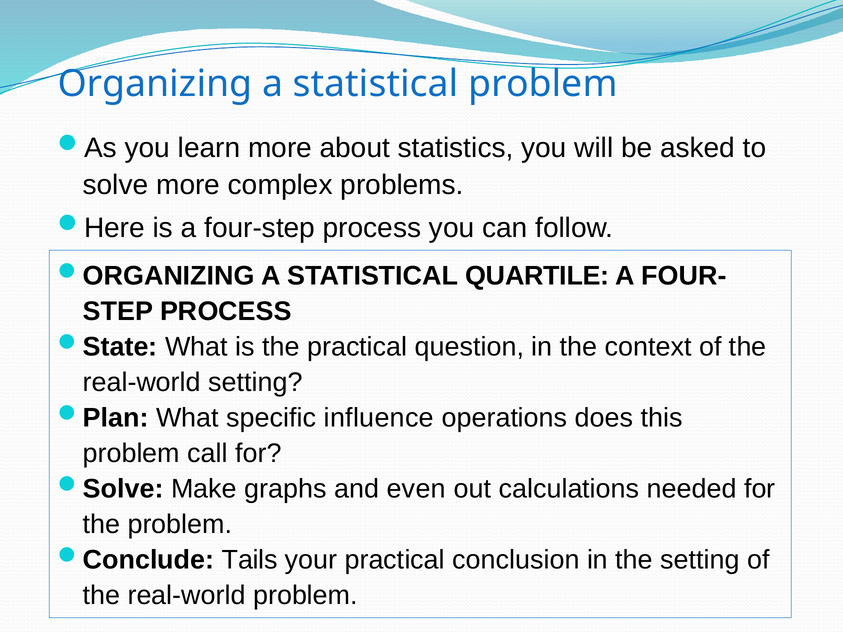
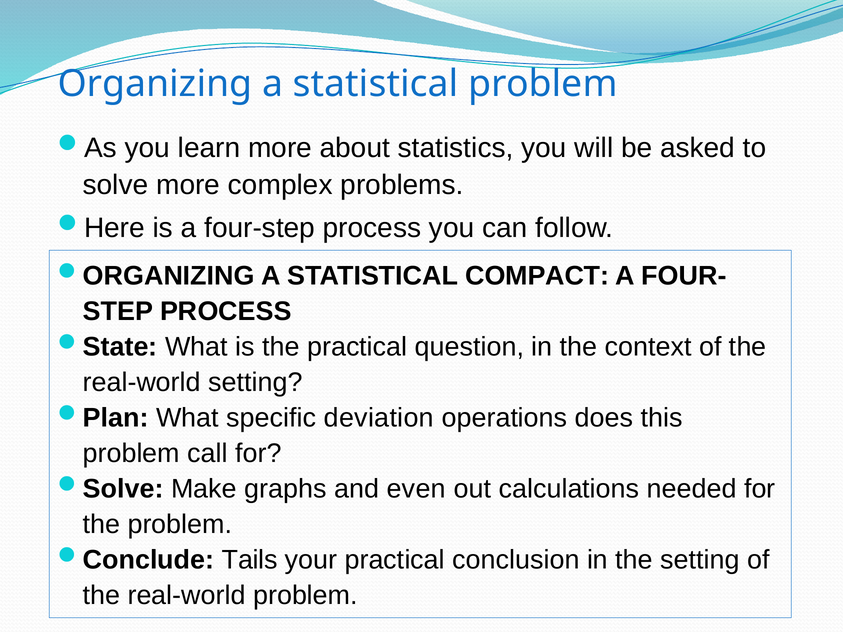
QUARTILE: QUARTILE -> COMPACT
influence: influence -> deviation
